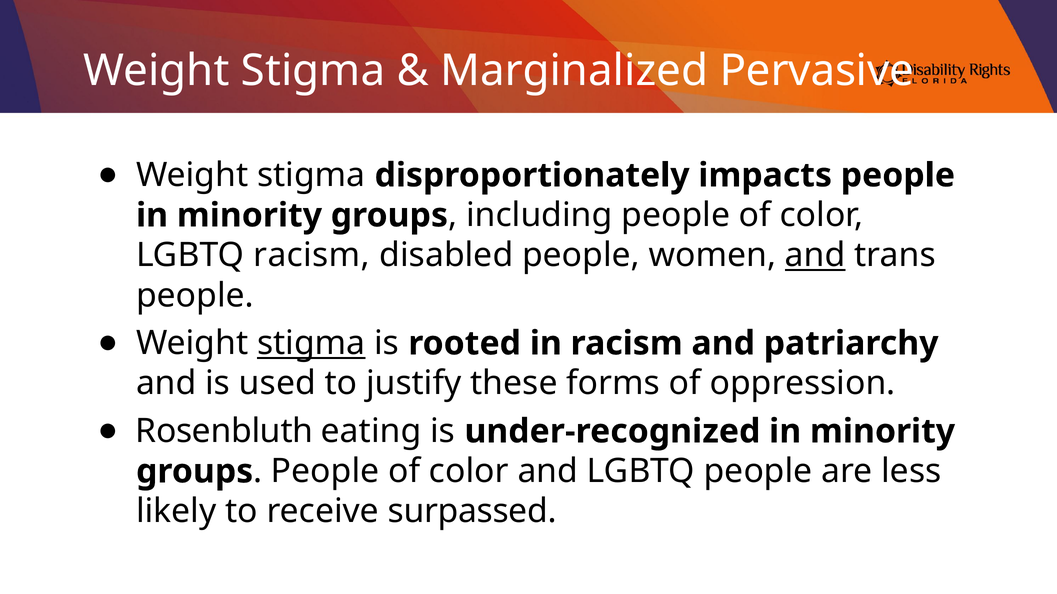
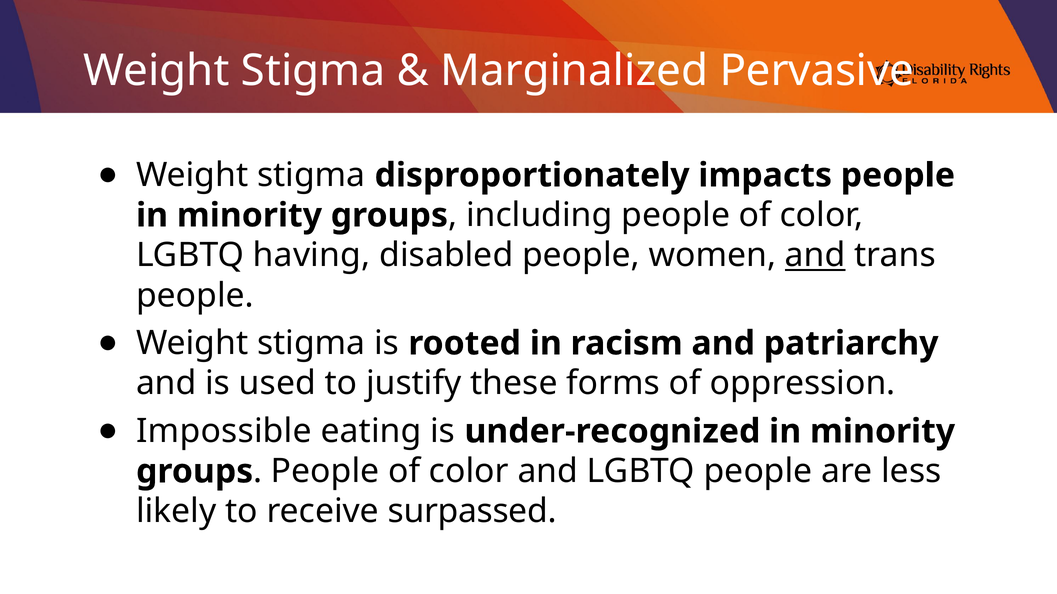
LGBTQ racism: racism -> having
stigma at (311, 344) underline: present -> none
Rosenbluth: Rosenbluth -> Impossible
